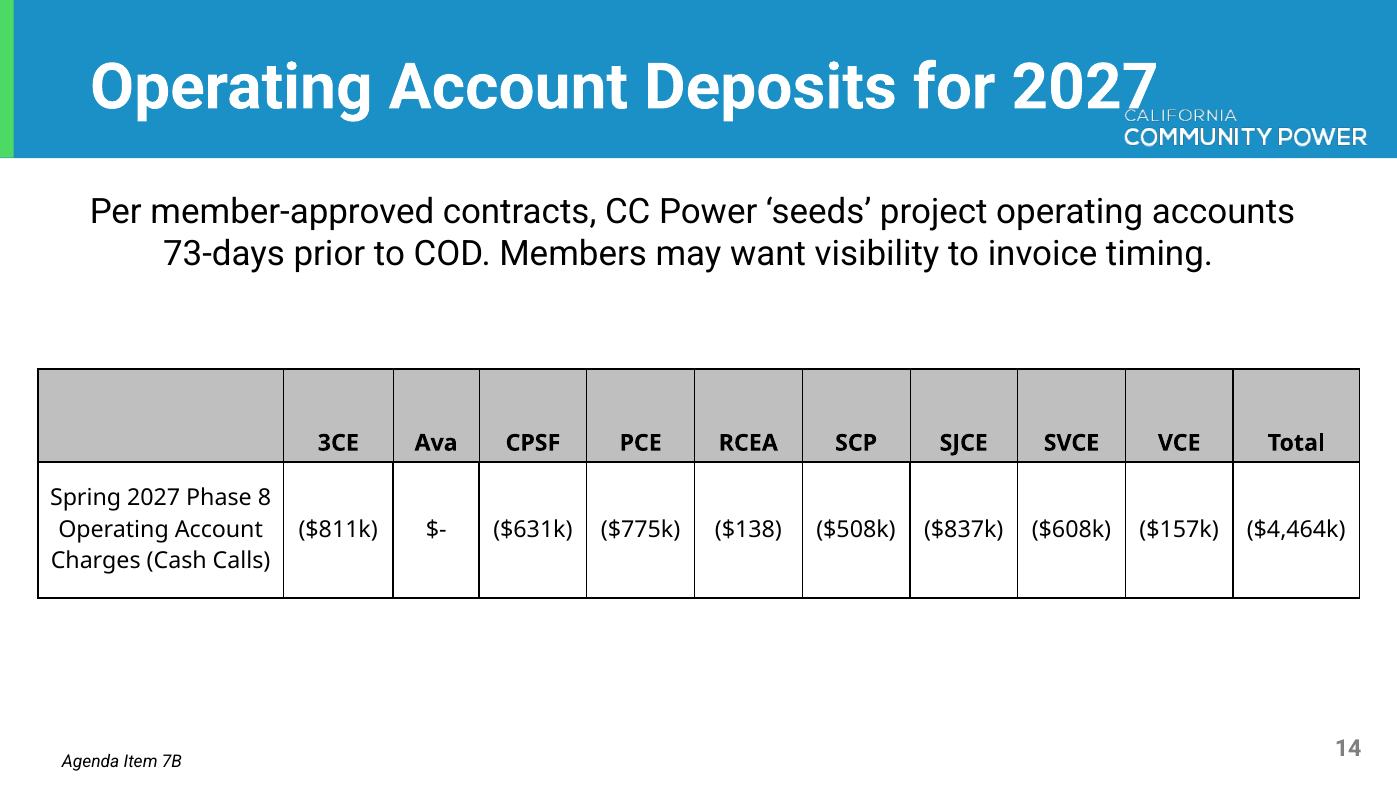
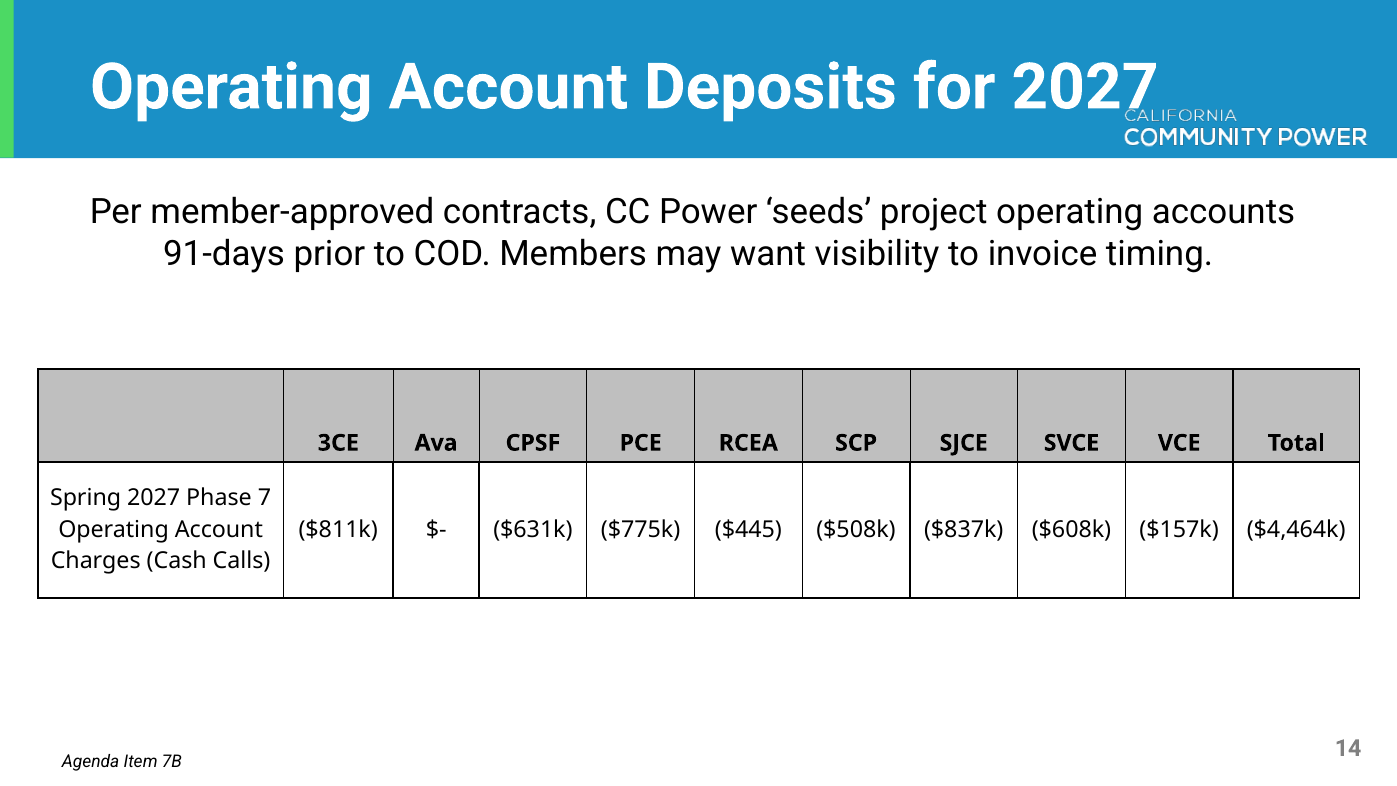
73-days: 73-days -> 91-days
8: 8 -> 7
$138: $138 -> $445
